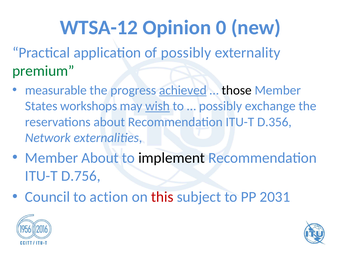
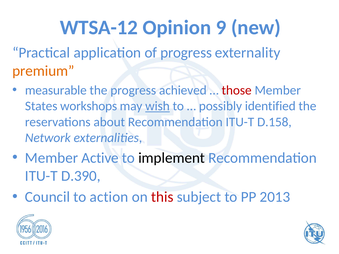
0: 0 -> 9
of possibly: possibly -> progress
premium colour: green -> orange
achieved underline: present -> none
those colour: black -> red
exchange: exchange -> identified
D.356: D.356 -> D.158
Member About: About -> Active
D.756: D.756 -> D.390
2031: 2031 -> 2013
